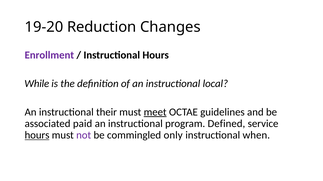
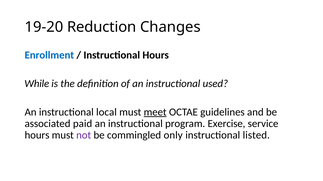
Enrollment colour: purple -> blue
local: local -> used
their: their -> local
Defined: Defined -> Exercise
hours at (37, 136) underline: present -> none
when: when -> listed
